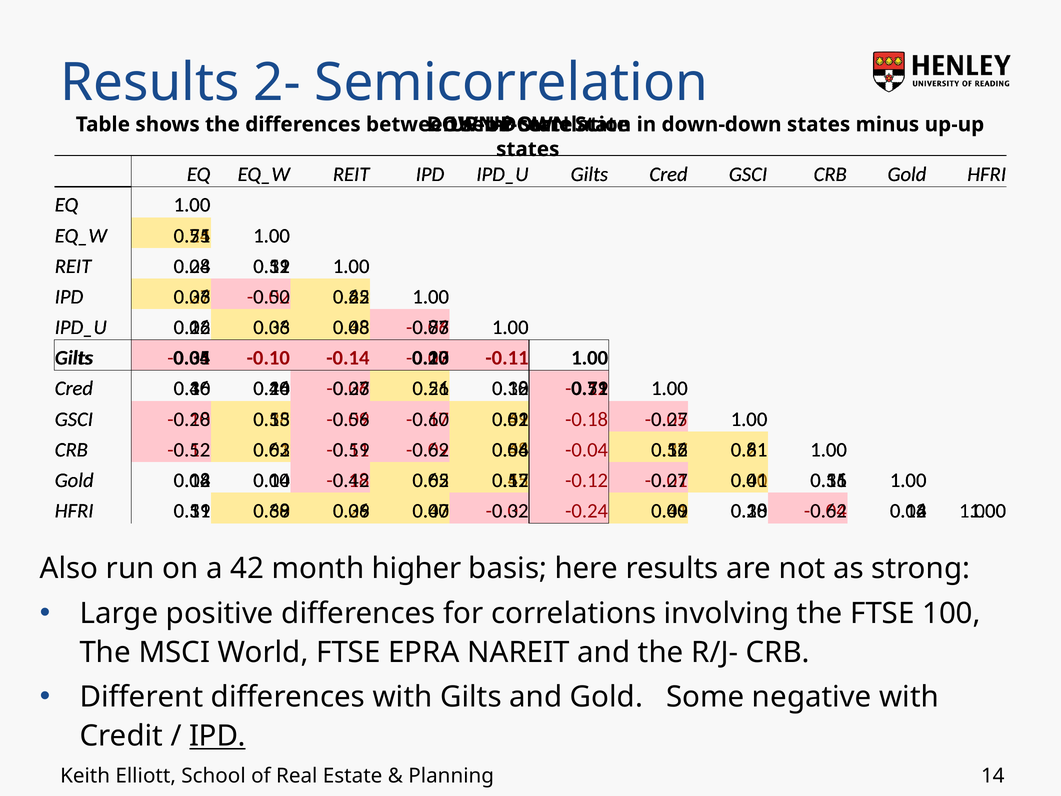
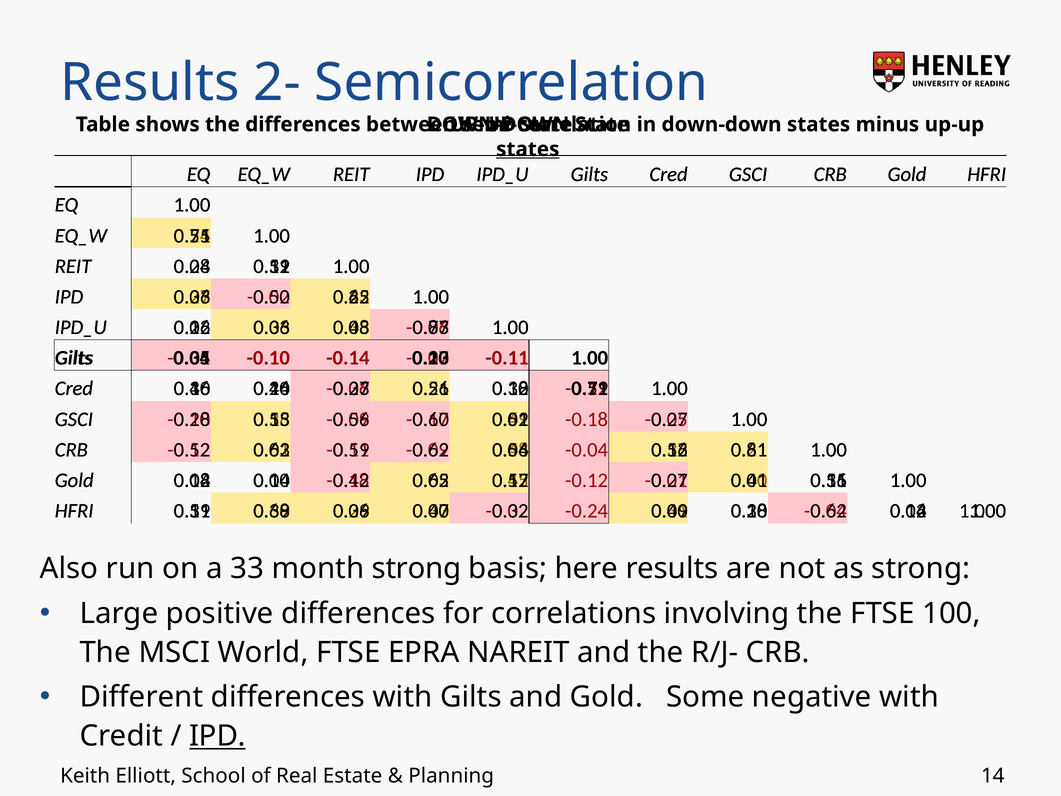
states at (528, 149) underline: none -> present
42: 42 -> 33
month higher: higher -> strong
